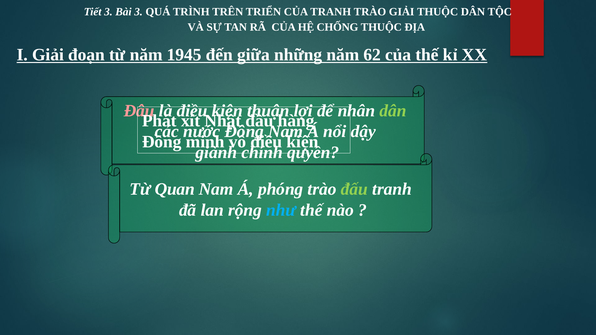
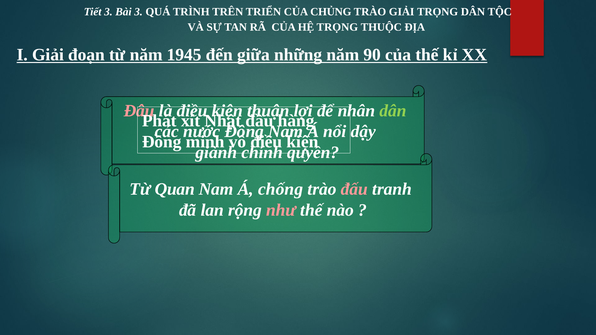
CỦA TRANH: TRANH -> CHỦNG
GIẢI THUỘC: THUỘC -> TRỌNG
HỆ CHỐNG: CHỐNG -> TRỌNG
62: 62 -> 90
phóng: phóng -> chống
đấu colour: light green -> pink
như colour: light blue -> pink
